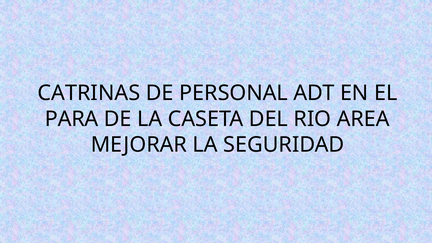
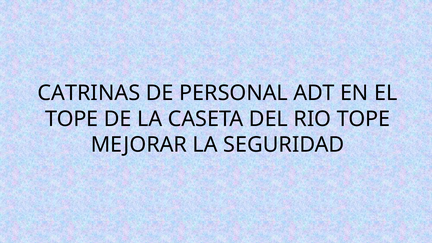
PARA at (72, 119): PARA -> TOPE
RIO AREA: AREA -> TOPE
